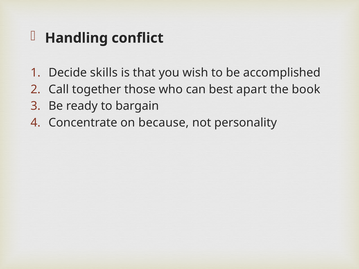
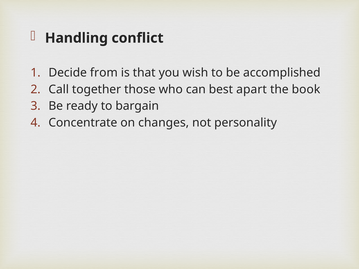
skills: skills -> from
because: because -> changes
